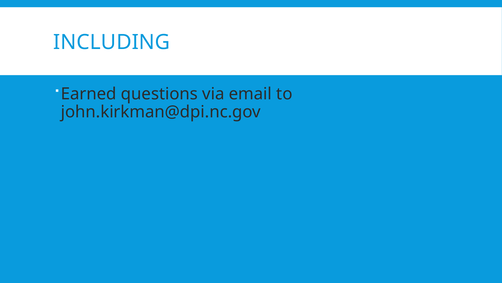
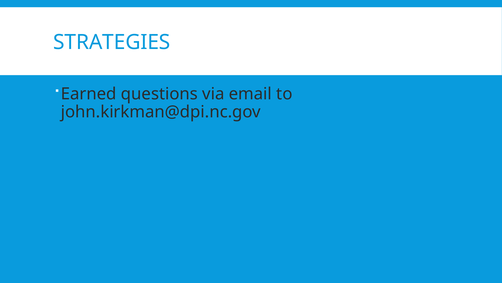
INCLUDING: INCLUDING -> STRATEGIES
